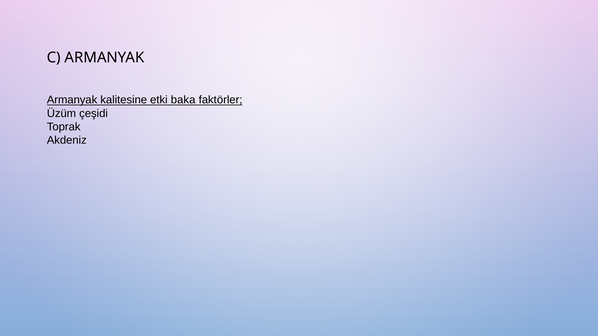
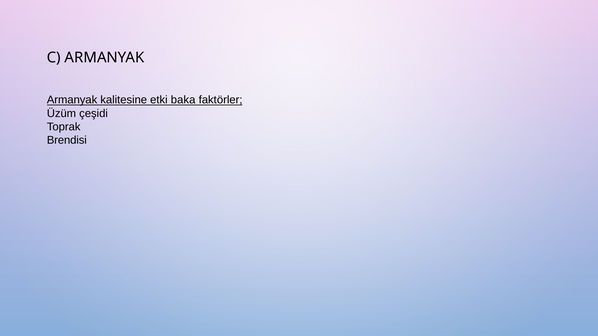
Akdeniz: Akdeniz -> Brendisi
